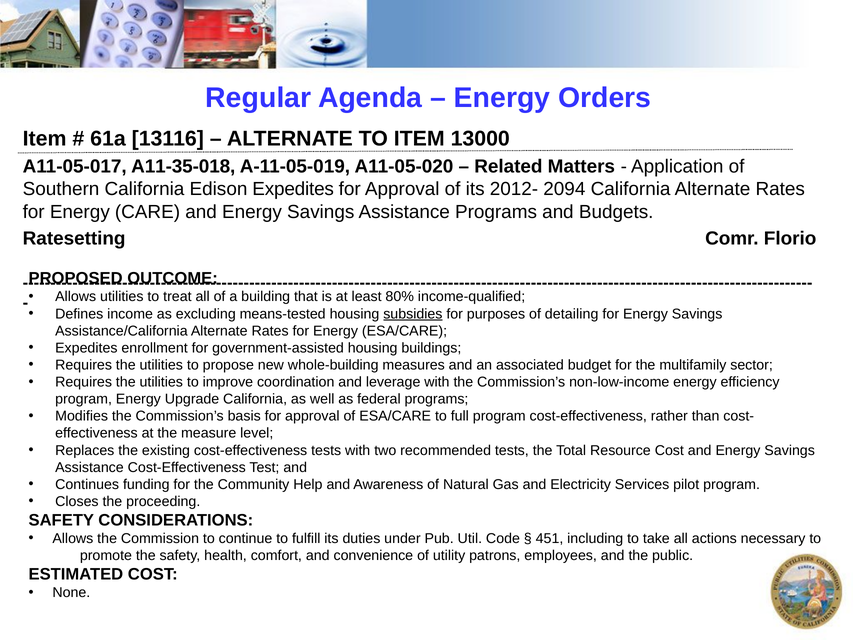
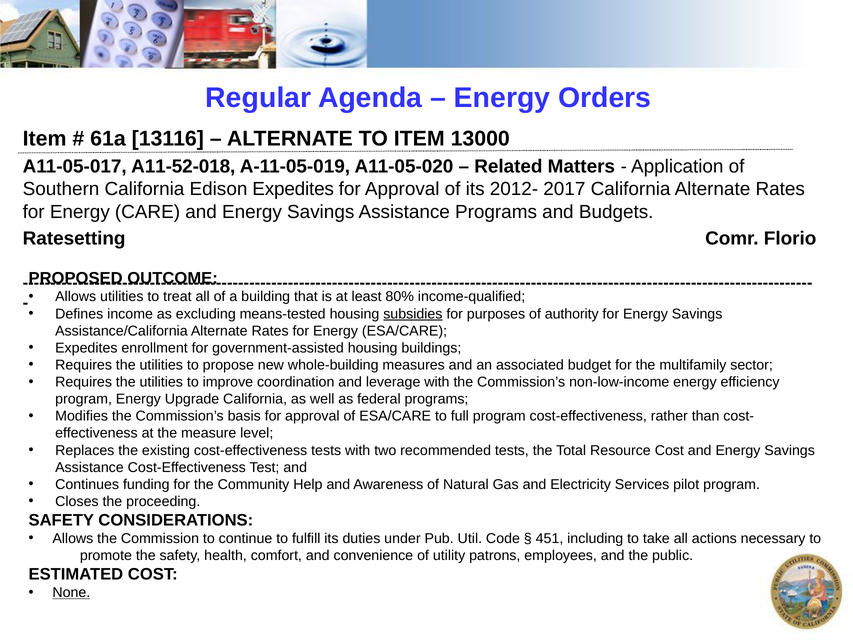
A11-35-018: A11-35-018 -> A11-52-018
2094: 2094 -> 2017
detailing: detailing -> authority
None underline: none -> present
